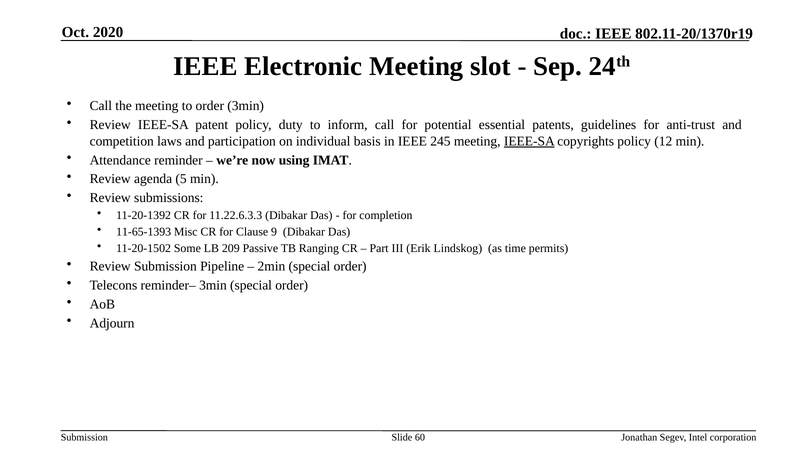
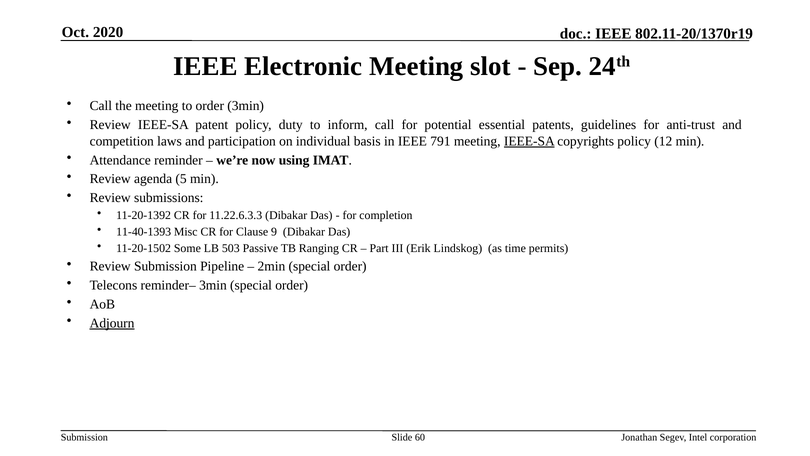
245: 245 -> 791
11-65-1393: 11-65-1393 -> 11-40-1393
209: 209 -> 503
Adjourn underline: none -> present
